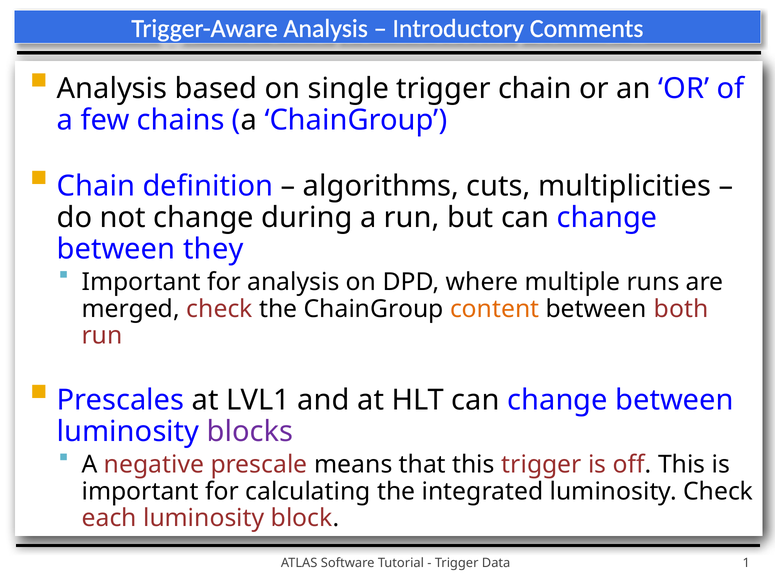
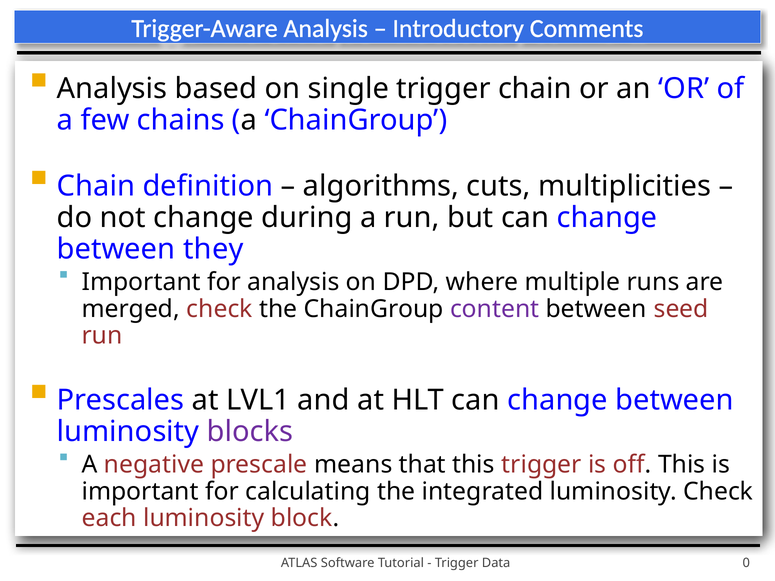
content colour: orange -> purple
both: both -> seed
1: 1 -> 0
